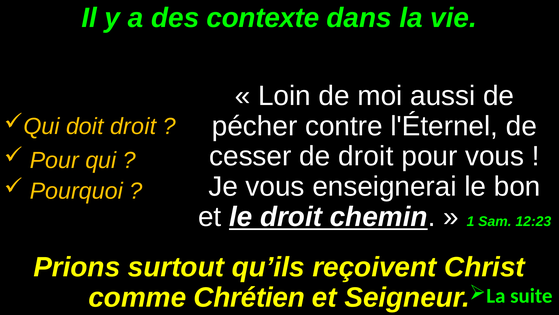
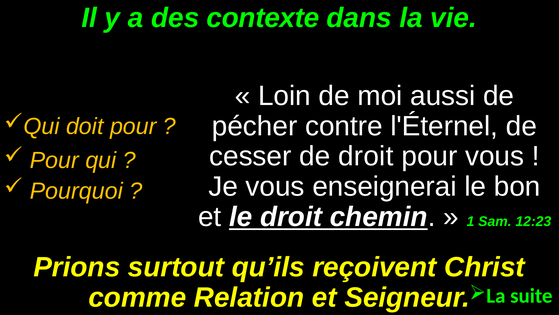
doit droit: droit -> pour
Chrétien: Chrétien -> Relation
